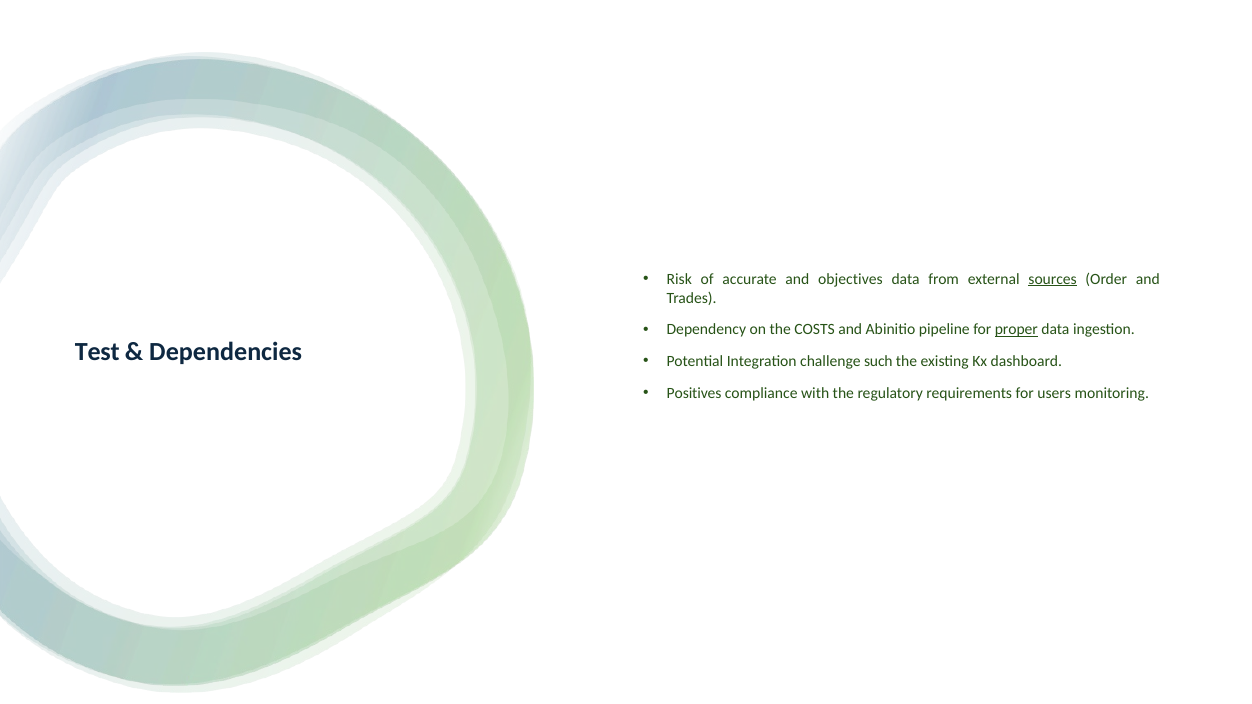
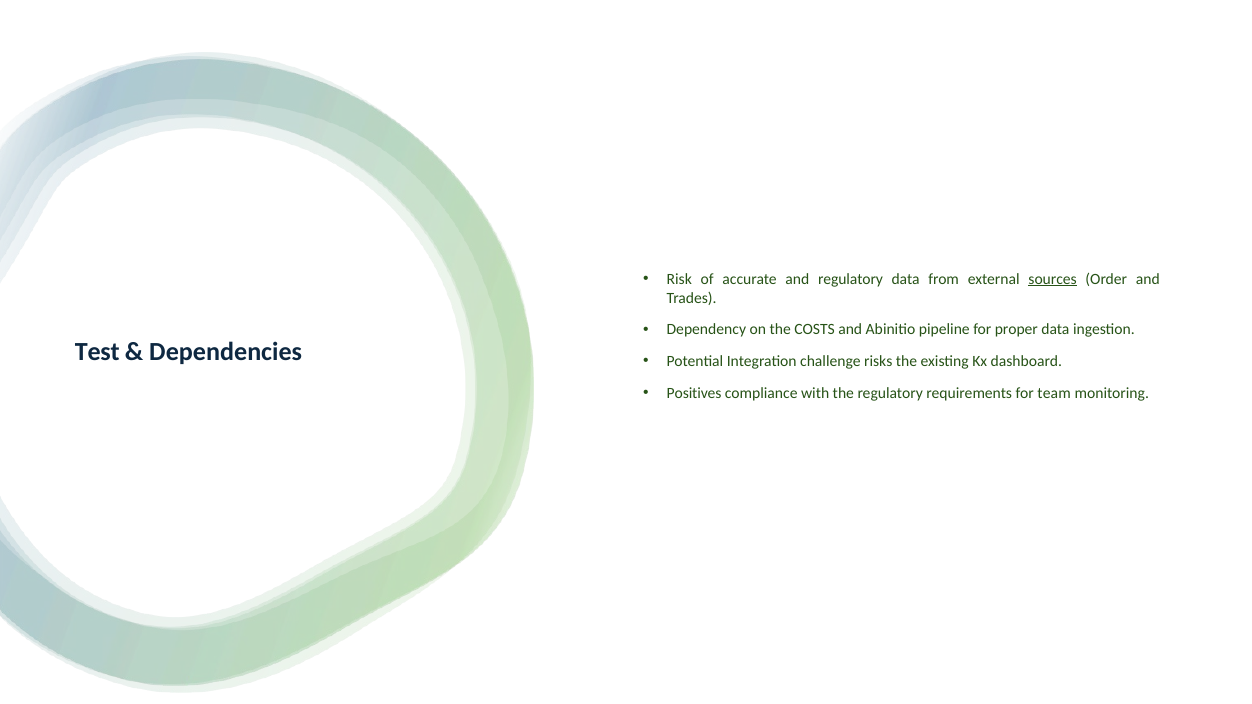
and objectives: objectives -> regulatory
proper underline: present -> none
such: such -> risks
users: users -> team
